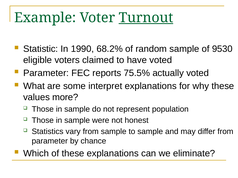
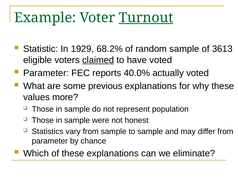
1990: 1990 -> 1929
9530: 9530 -> 3613
claimed underline: none -> present
75.5%: 75.5% -> 40.0%
interpret: interpret -> previous
